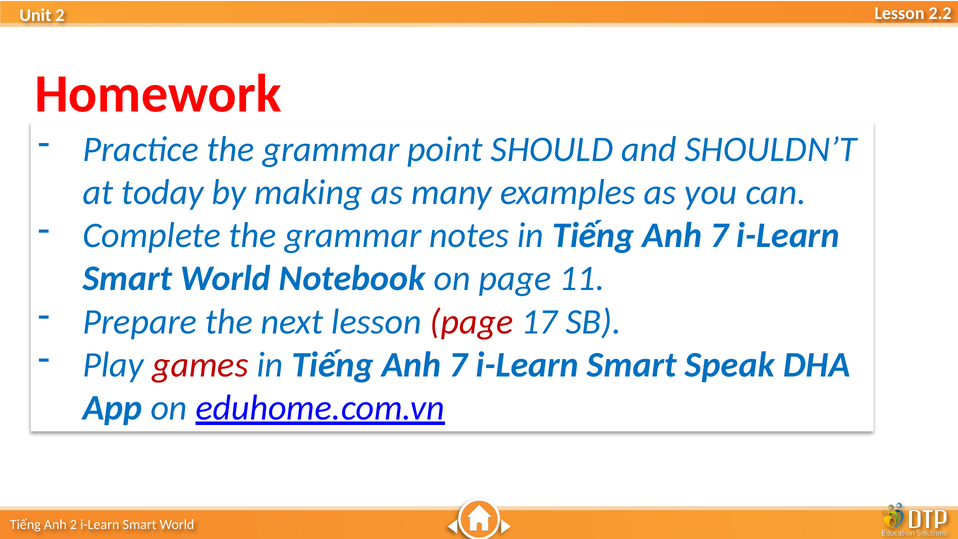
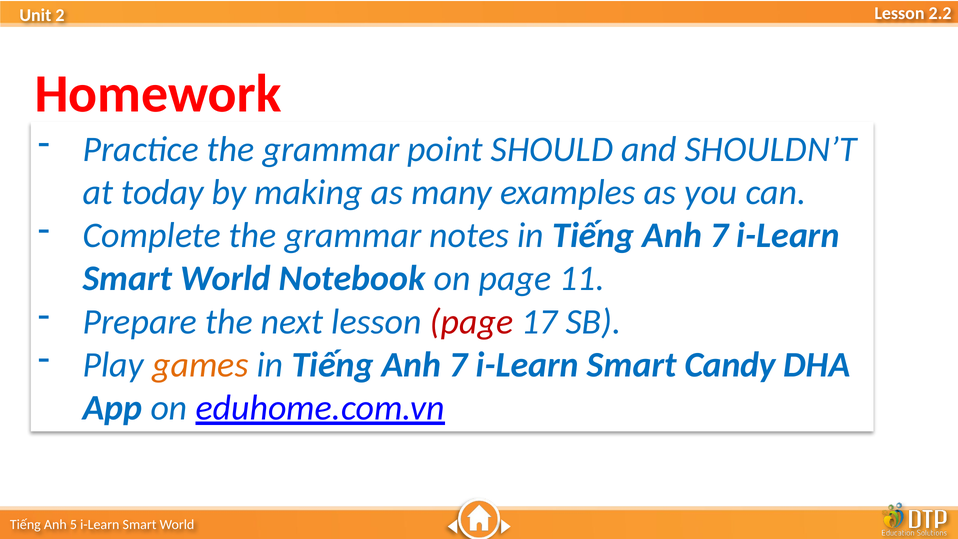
games colour: red -> orange
Speak: Speak -> Candy
Anh 2: 2 -> 5
